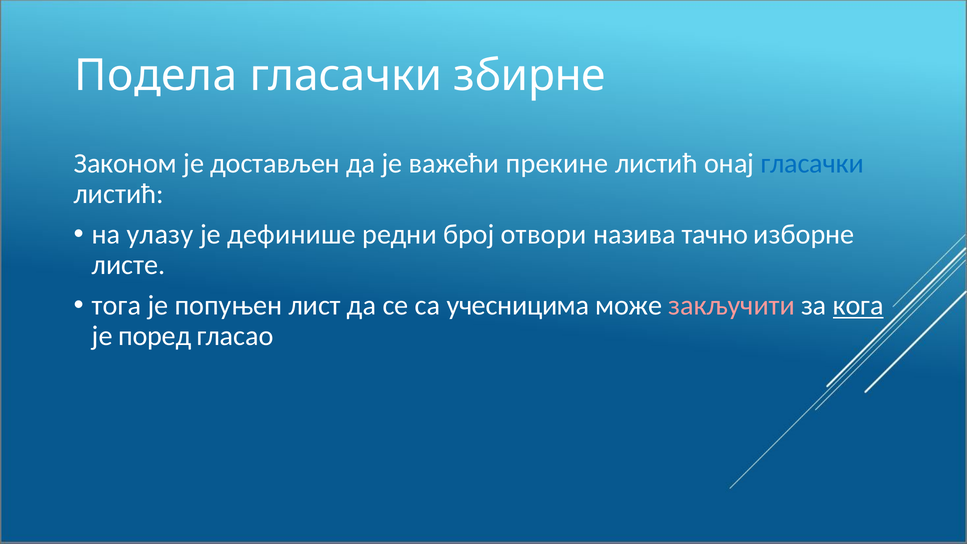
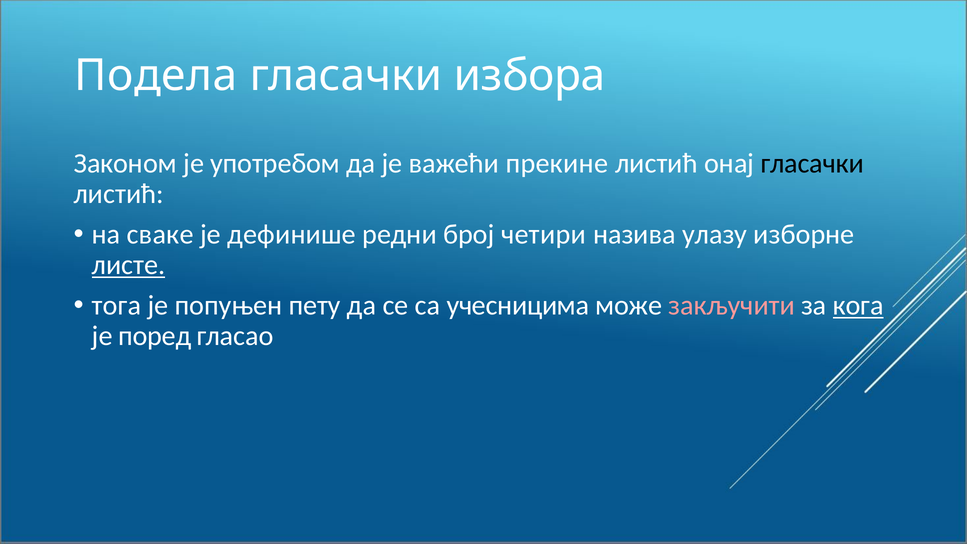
збирне: збирне -> избора
достављен: достављен -> употребом
гласачки at (812, 163) colour: blue -> black
улазу: улазу -> сваке
отвори: отвори -> четири
тачно: тачно -> улазу
листе underline: none -> present
лист: лист -> пету
